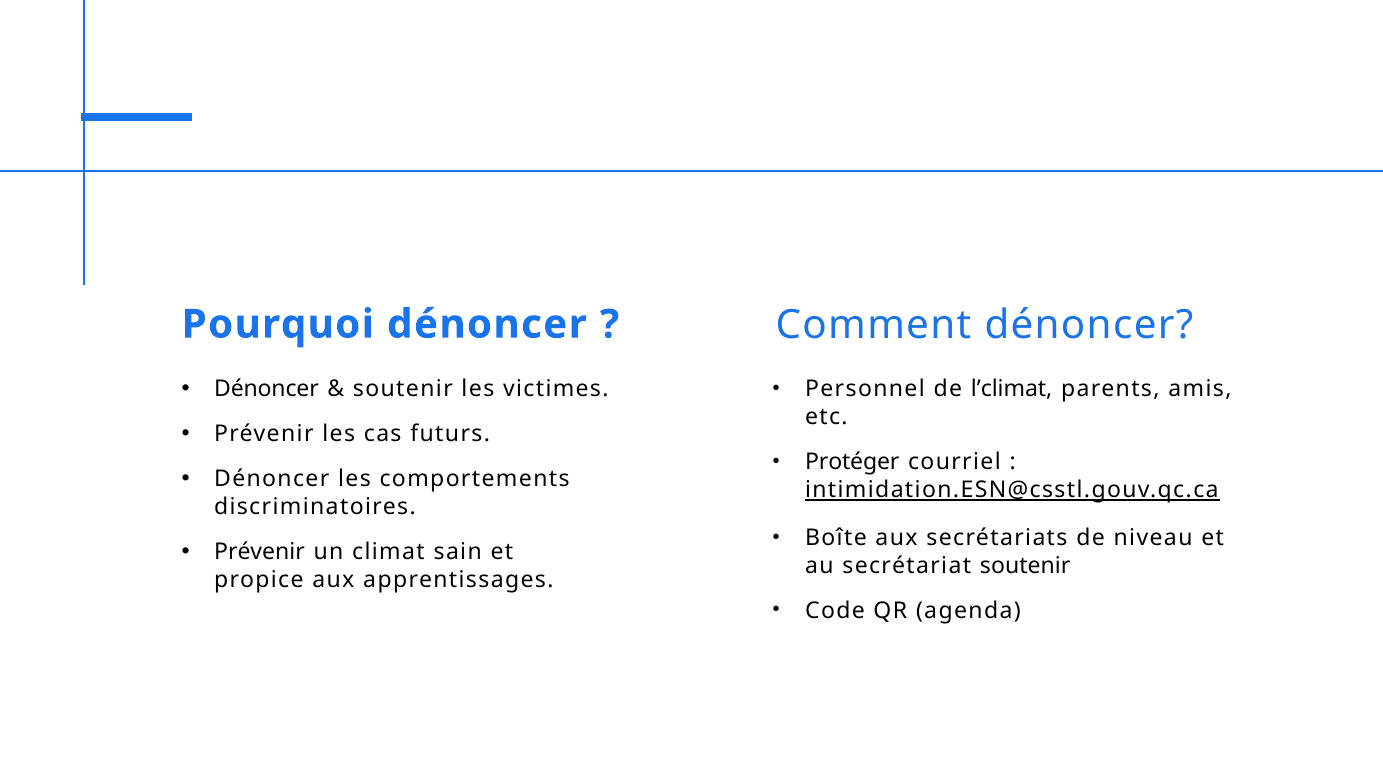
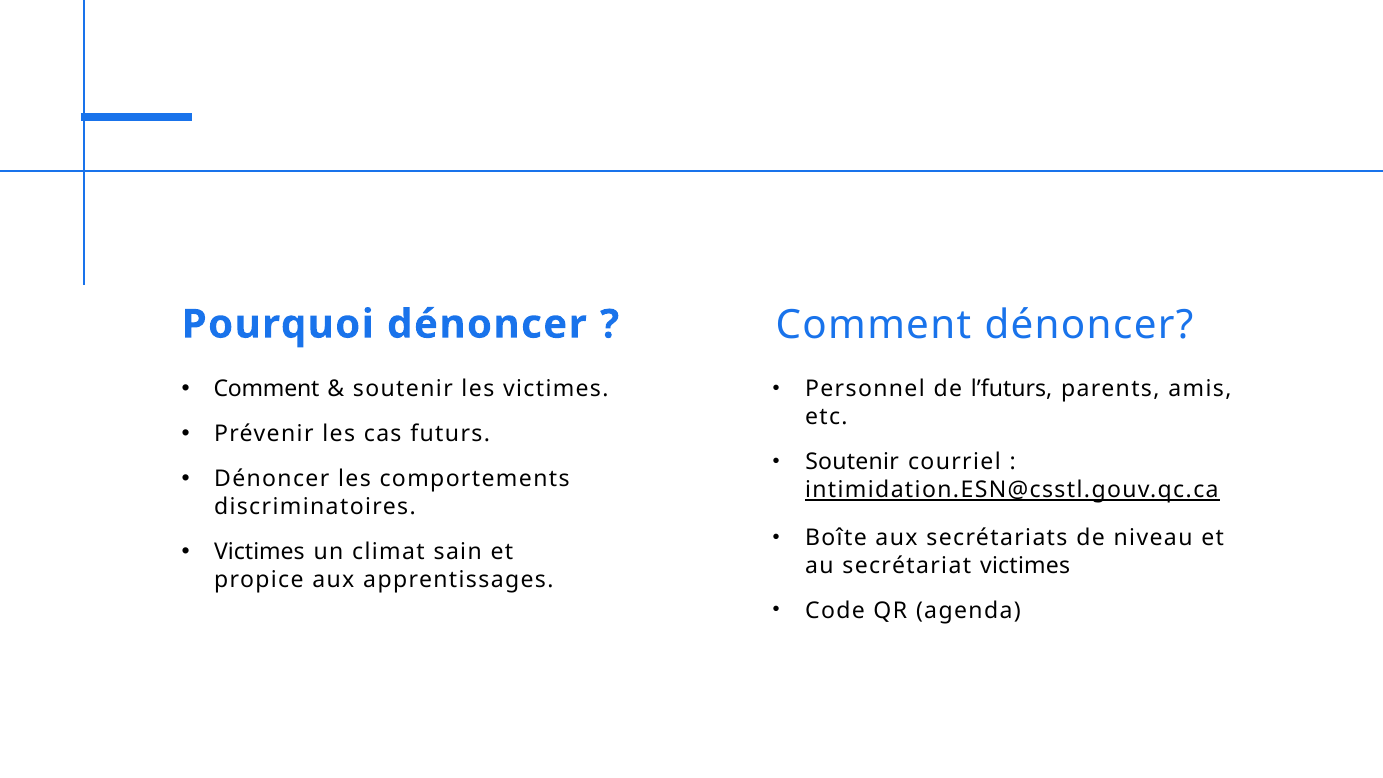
Dénoncer at (266, 389): Dénoncer -> Comment
l’climat: l’climat -> l’futurs
Protéger at (852, 462): Protéger -> Soutenir
Prévenir at (259, 552): Prévenir -> Victimes
secrétariat soutenir: soutenir -> victimes
